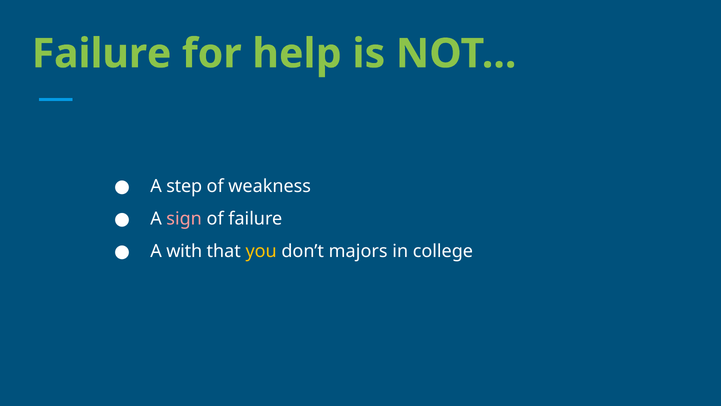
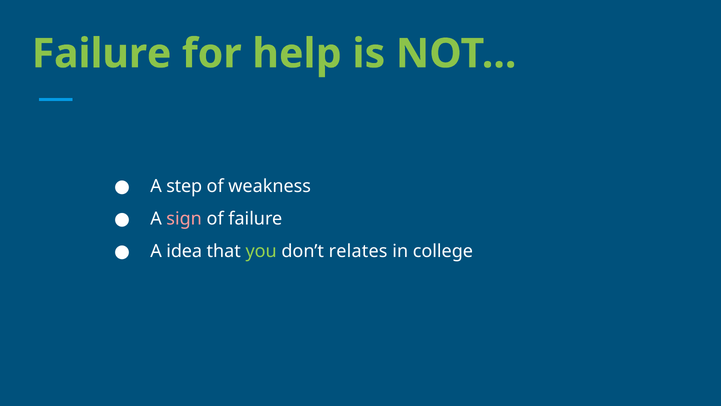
with: with -> idea
you colour: yellow -> light green
majors: majors -> relates
